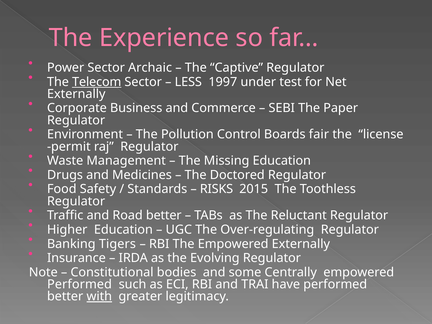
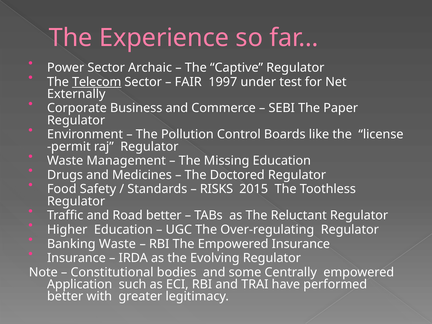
LESS: LESS -> FAIR
fair: fair -> like
Banking Tigers: Tigers -> Waste
Empowered Externally: Externally -> Insurance
Performed at (80, 284): Performed -> Application
with underline: present -> none
